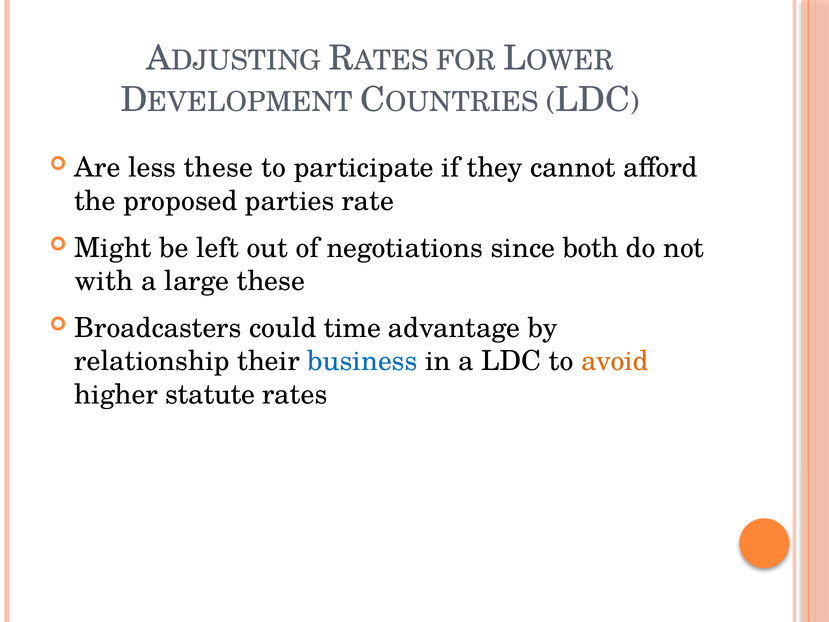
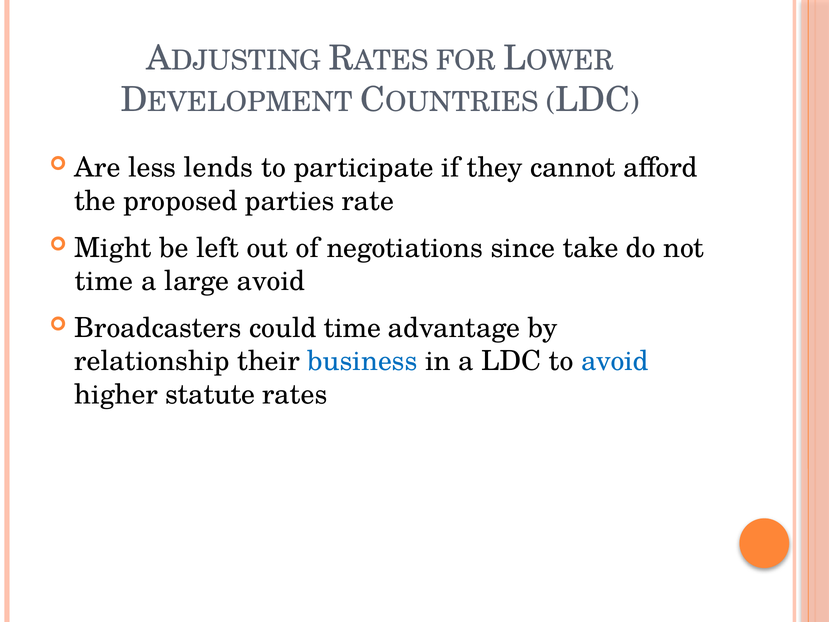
less these: these -> lends
both: both -> take
with at (104, 281): with -> time
large these: these -> avoid
avoid at (615, 361) colour: orange -> blue
